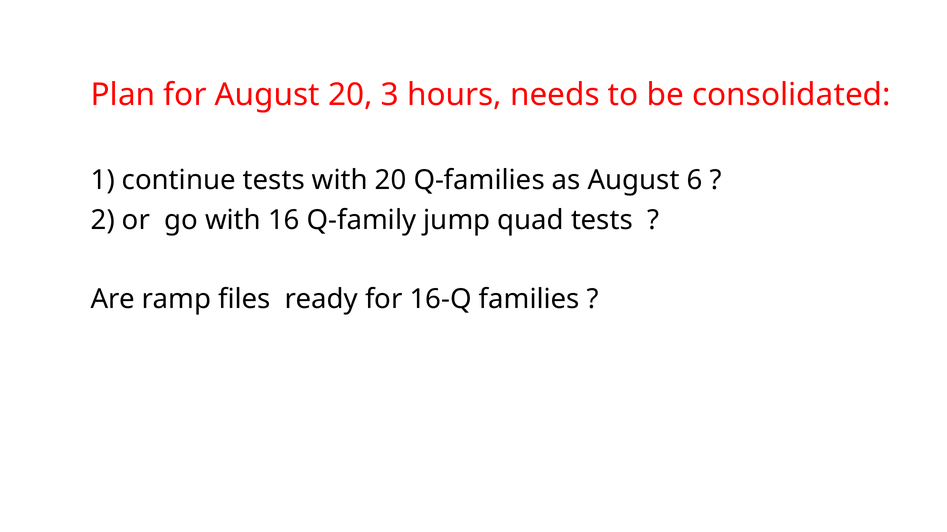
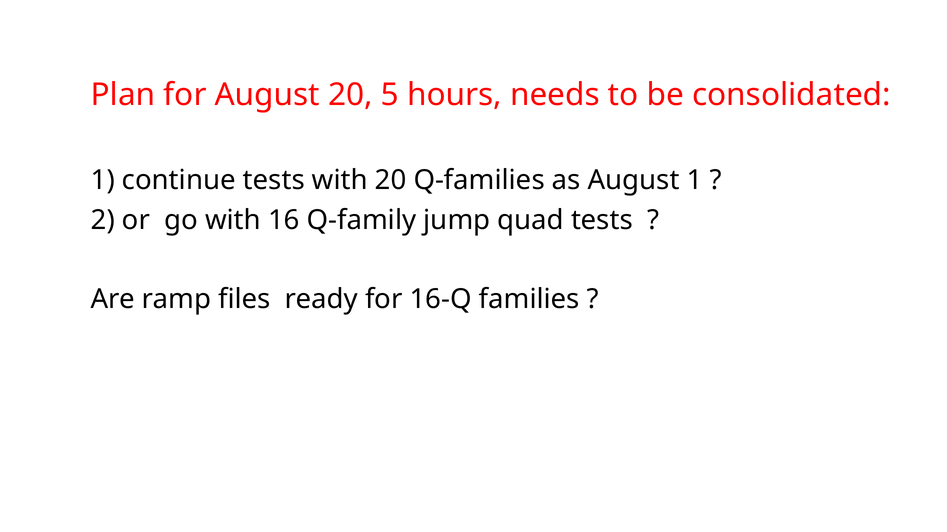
3: 3 -> 5
August 6: 6 -> 1
